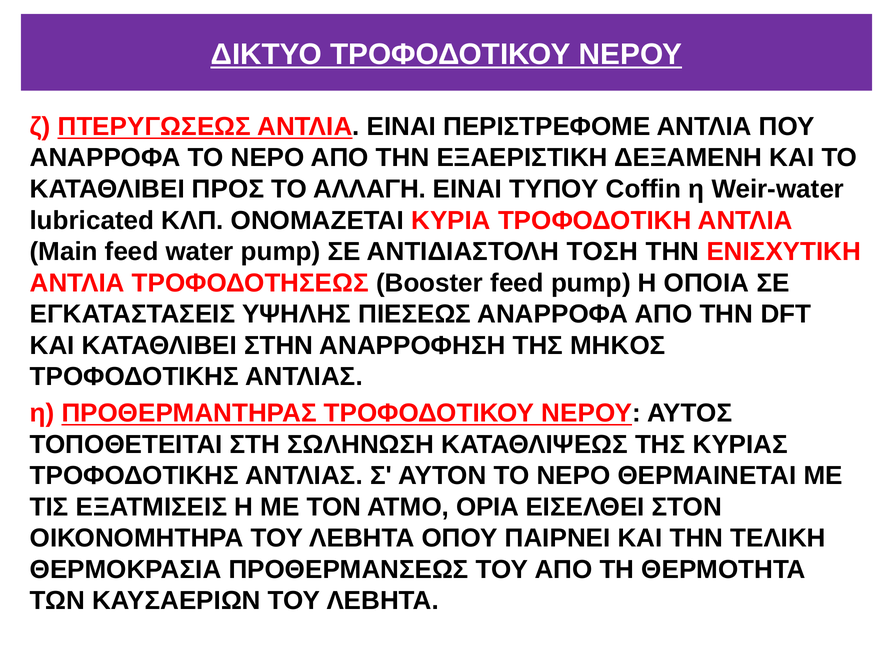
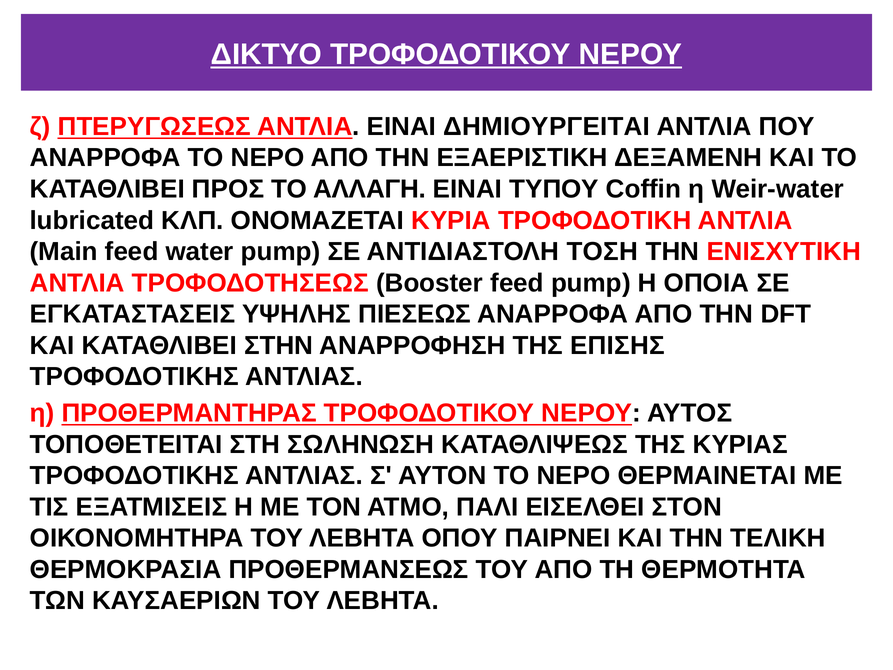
ΠΕΡΙΣΤΡΕΦΟΜΕ: ΠΕΡΙΣΤΡΕΦΟΜΕ -> ΔΗΜΙΟΥΡΓΕΙΤΑΙ
ΜΗΚΟΣ: ΜΗΚΟΣ -> ΕΠΙΣΗΣ
ΟΡΙΑ: ΟΡΙΑ -> ΠΑΛΙ
